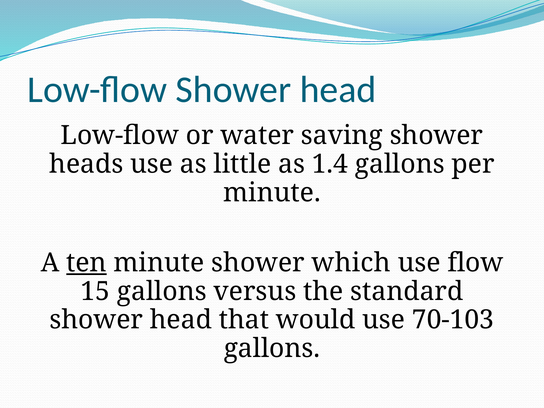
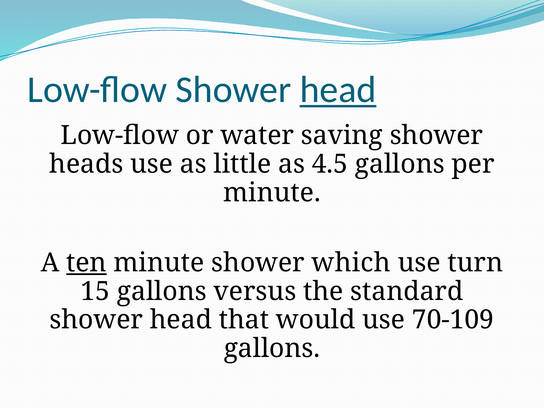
head at (338, 90) underline: none -> present
1.4: 1.4 -> 4.5
flow: flow -> turn
70-103: 70-103 -> 70-109
